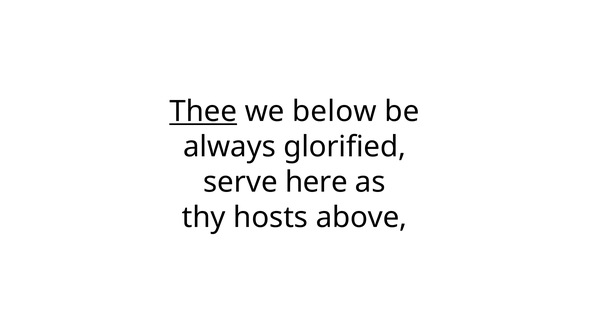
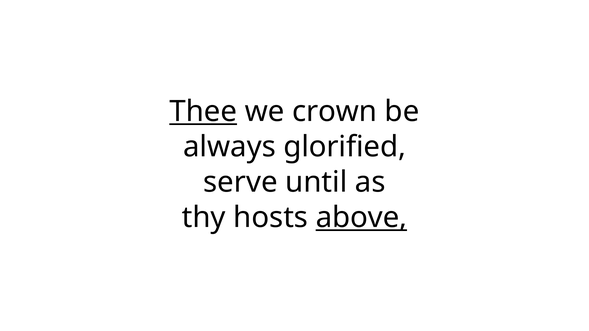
below: below -> crown
here: here -> until
above underline: none -> present
